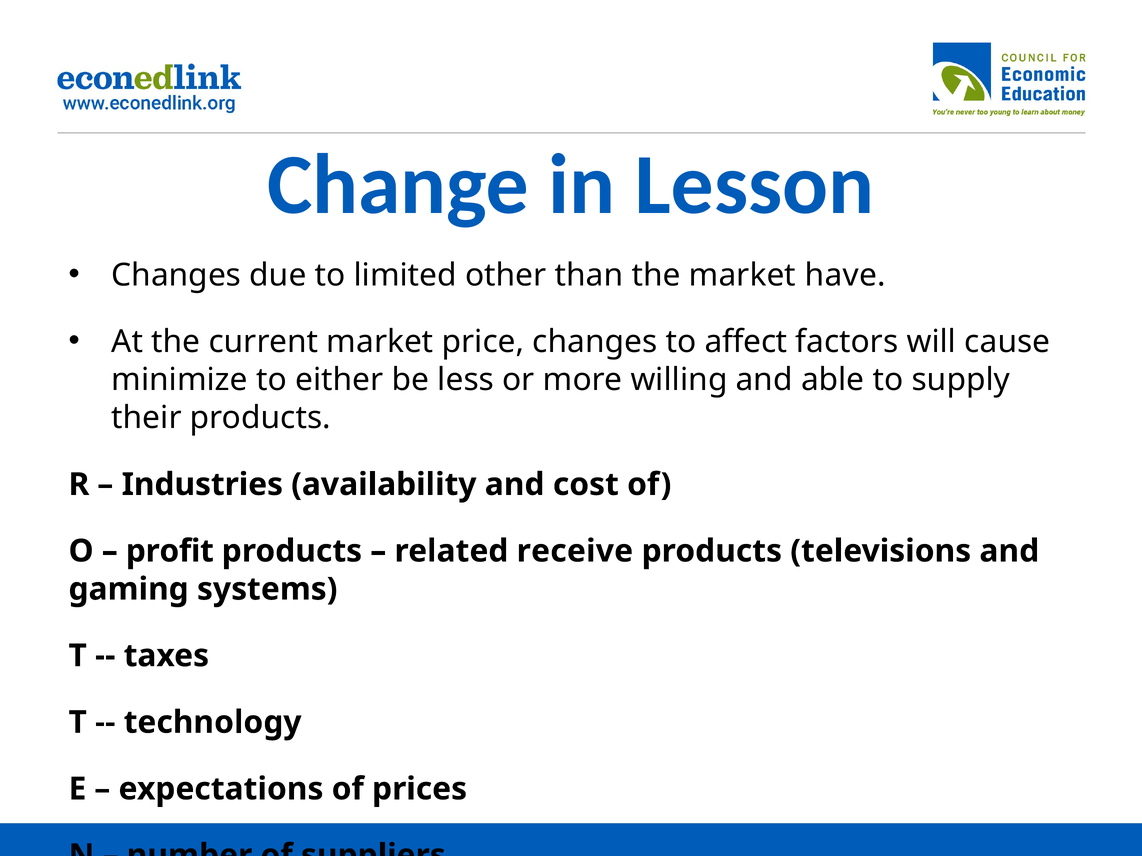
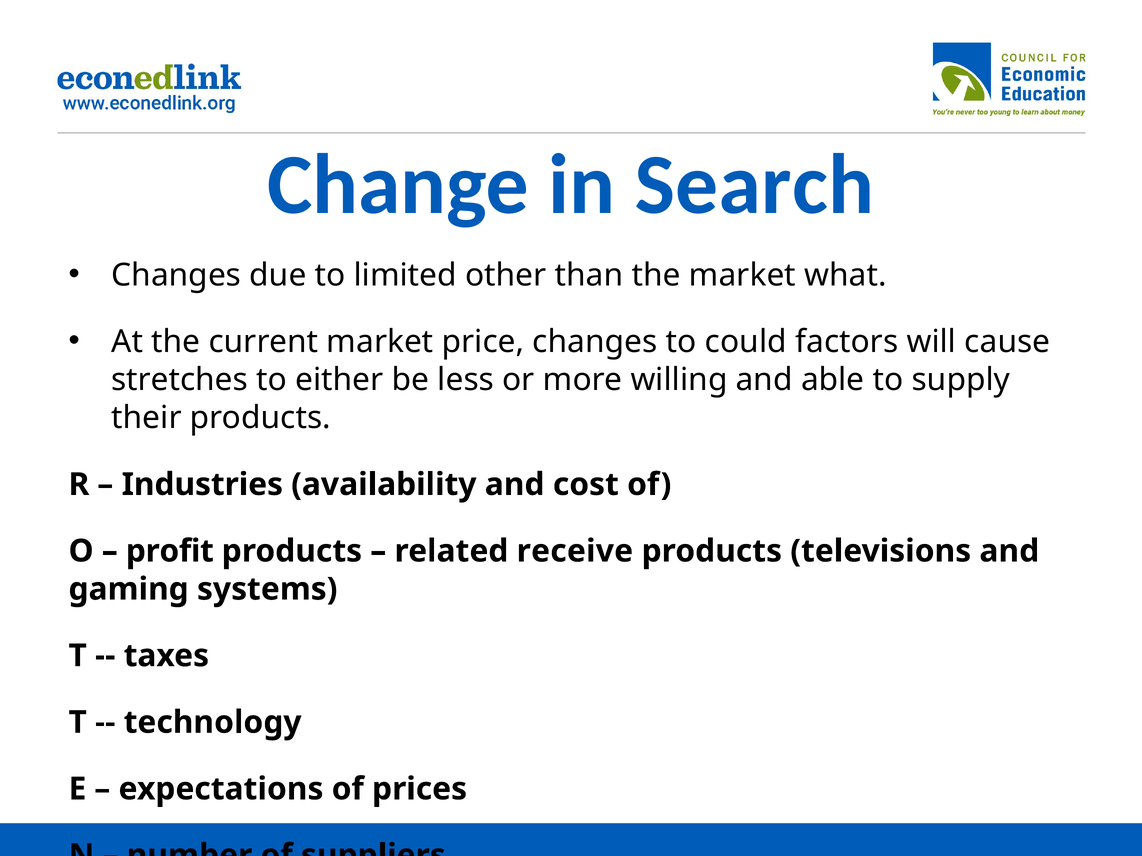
Lesson: Lesson -> Search
have: have -> what
affect: affect -> could
minimize: minimize -> stretches
